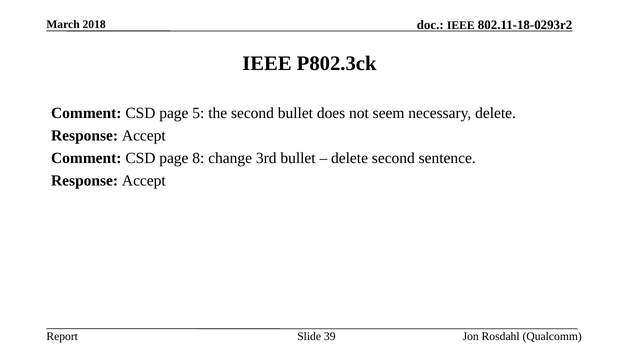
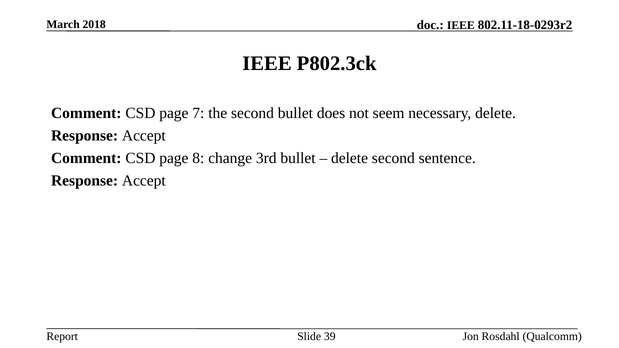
5: 5 -> 7
